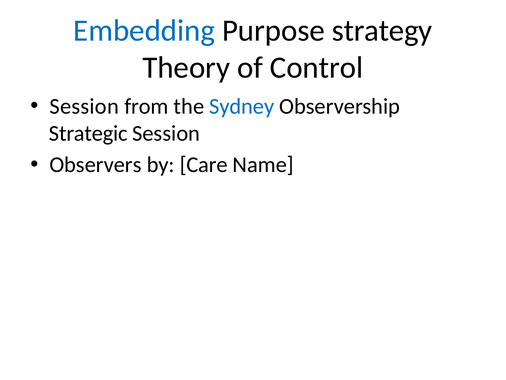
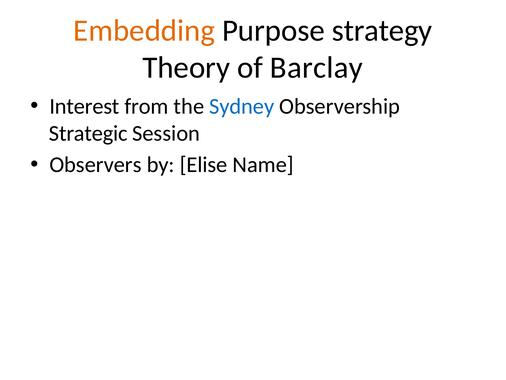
Embedding colour: blue -> orange
Control: Control -> Barclay
Session at (84, 106): Session -> Interest
Care: Care -> Elise
